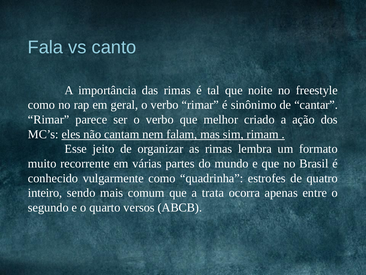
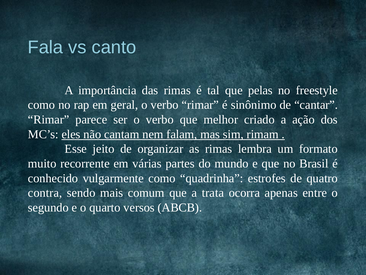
noite: noite -> pelas
inteiro: inteiro -> contra
